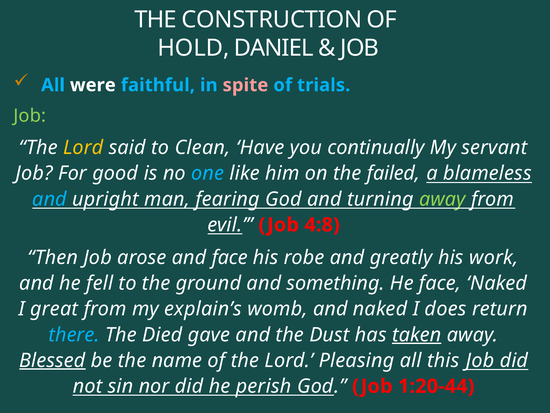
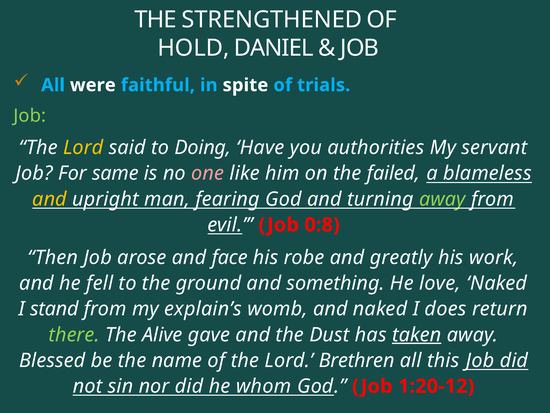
CONSTRUCTION: CONSTRUCTION -> STRENGTHENED
spite colour: pink -> white
Clean: Clean -> Doing
continually: continually -> authorities
good: good -> same
one colour: light blue -> pink
and at (50, 199) colour: light blue -> yellow
4:8: 4:8 -> 0:8
He face: face -> love
great: great -> stand
there colour: light blue -> light green
Died: Died -> Alive
Blessed underline: present -> none
Pleasing: Pleasing -> Brethren
perish: perish -> whom
1:20-44: 1:20-44 -> 1:20-12
